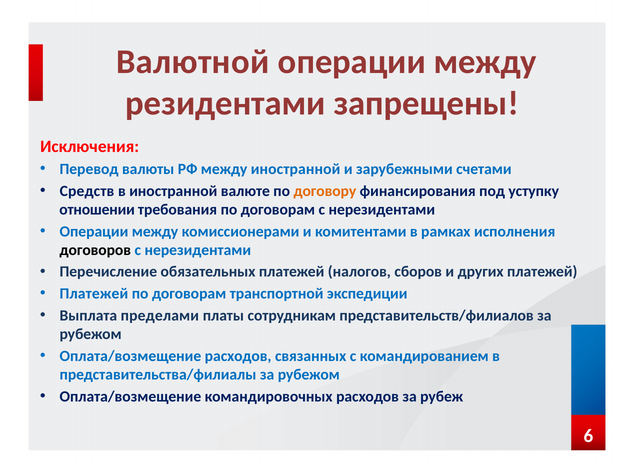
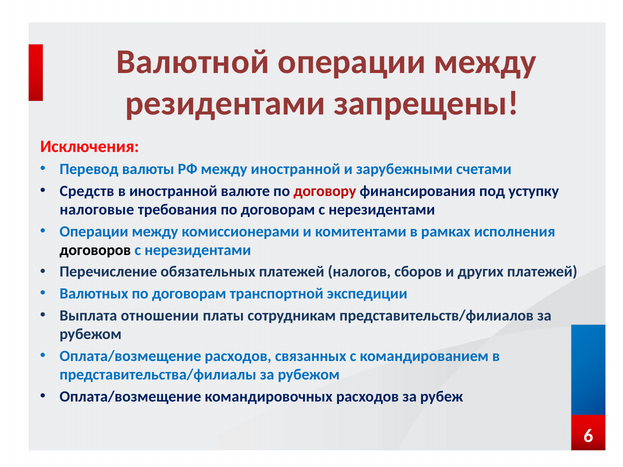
договору colour: orange -> red
отношении: отношении -> налоговые
Платежей at (94, 294): Платежей -> Валютных
пределами: пределами -> отношении
